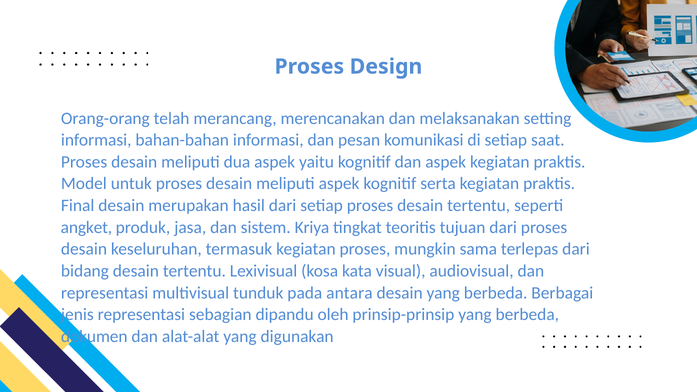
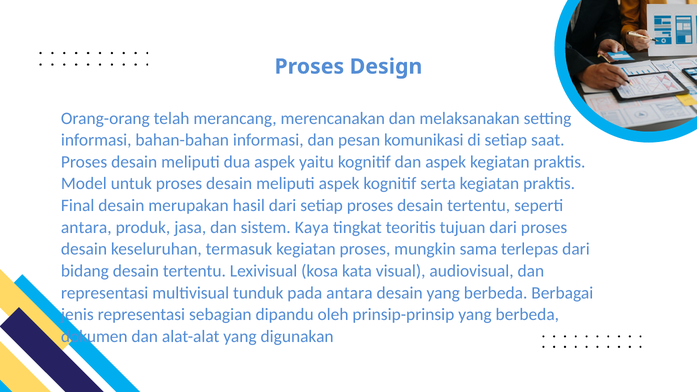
angket at (86, 227): angket -> antara
Kriya: Kriya -> Kaya
